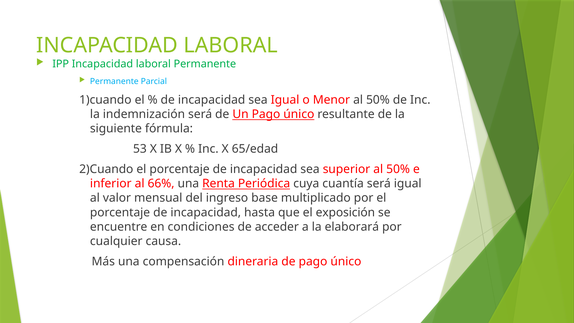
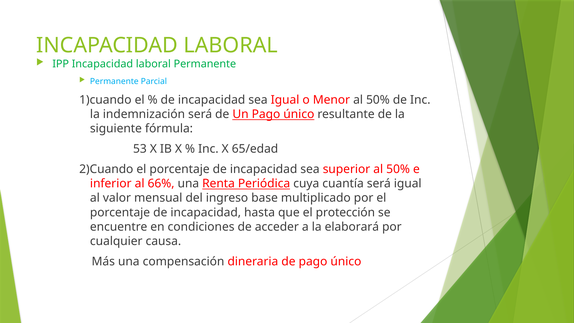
exposición: exposición -> protección
